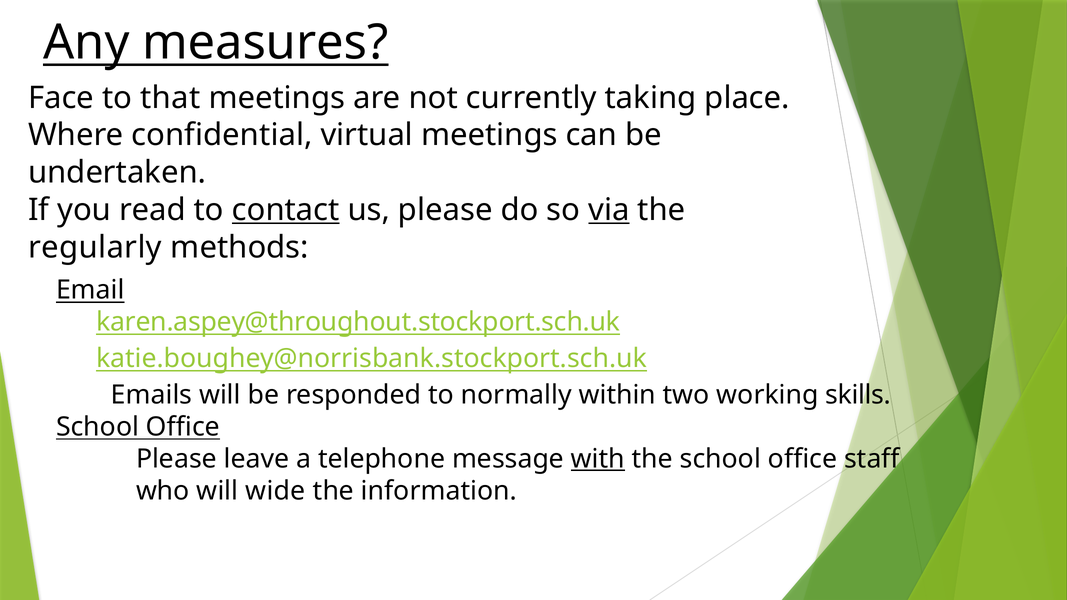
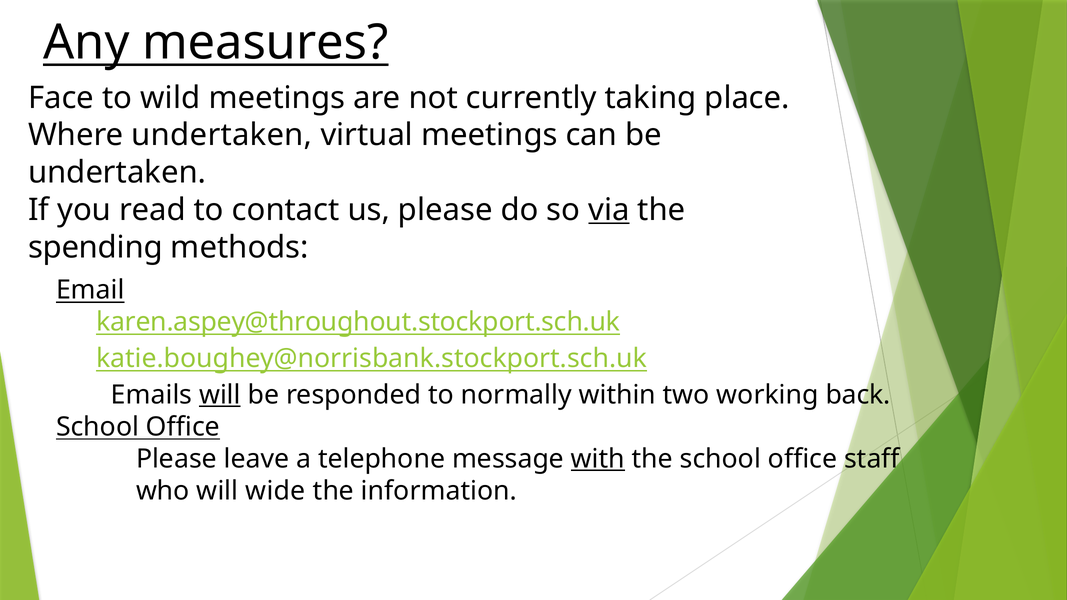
that: that -> wild
Where confidential: confidential -> undertaken
contact underline: present -> none
regularly: regularly -> spending
will at (220, 395) underline: none -> present
skills: skills -> back
